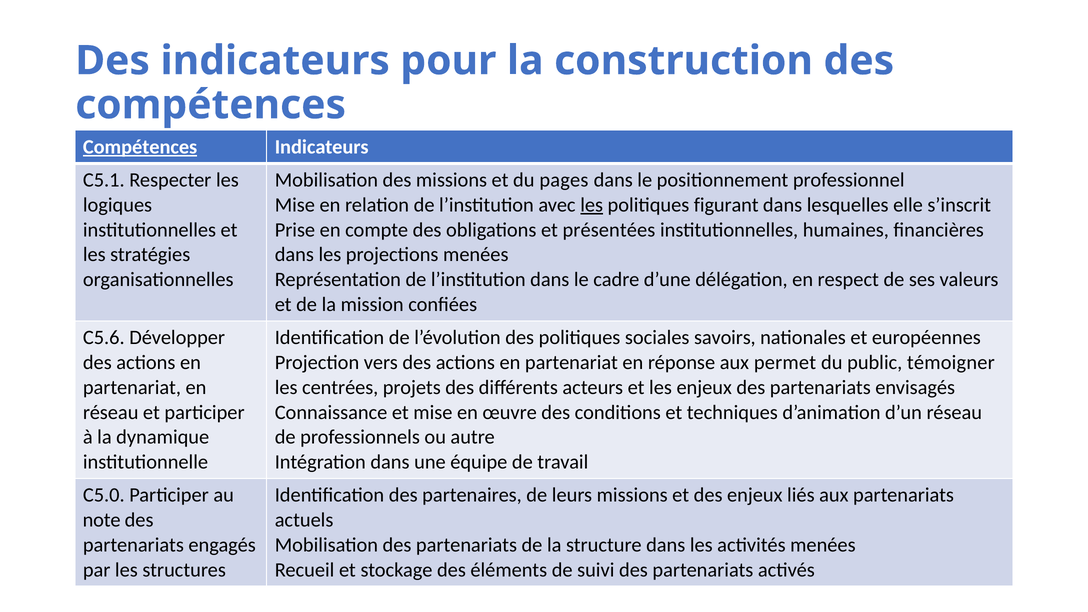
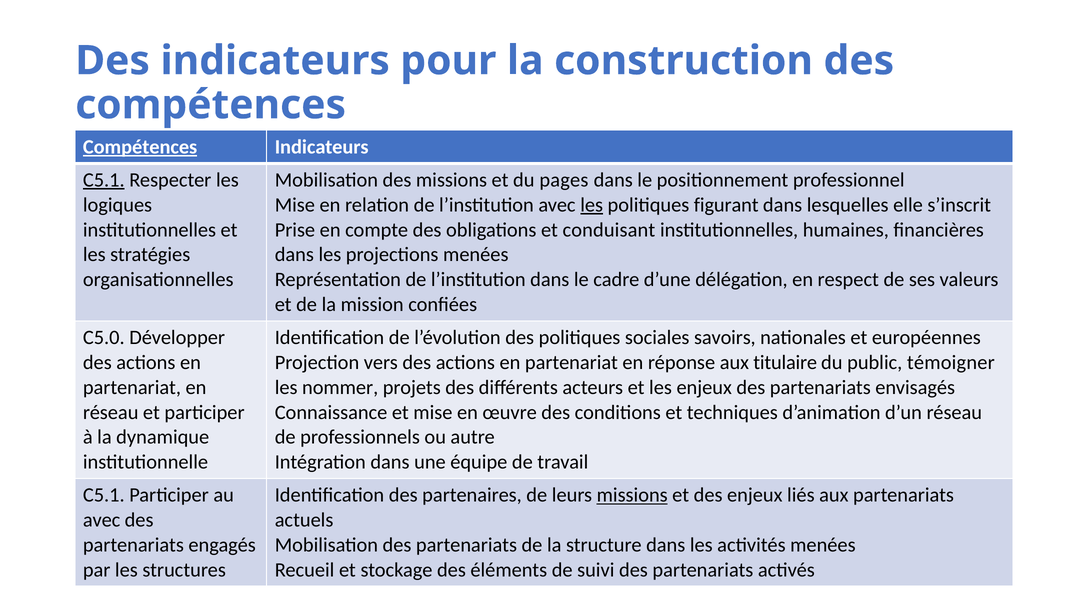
C5.1 at (104, 180) underline: none -> present
présentées: présentées -> conduisant
C5.6: C5.6 -> C5.0
permet: permet -> titulaire
centrées: centrées -> nommer
C5.0 at (104, 495): C5.0 -> C5.1
missions at (632, 495) underline: none -> present
note at (102, 520): note -> avec
